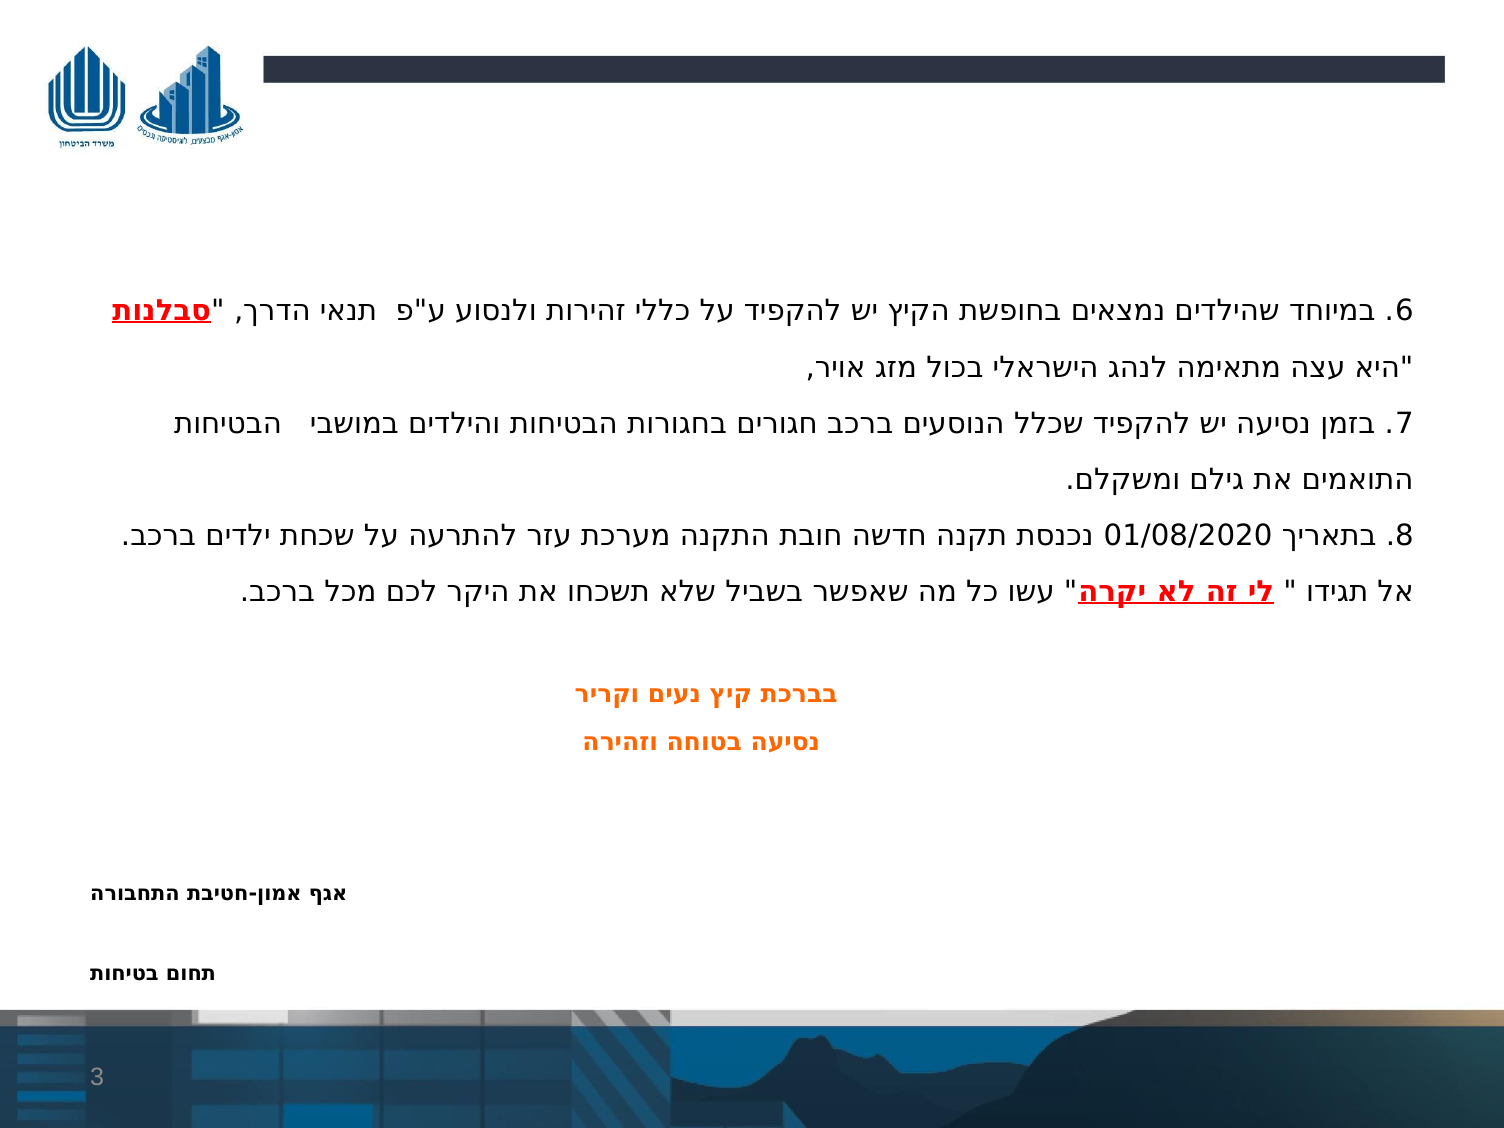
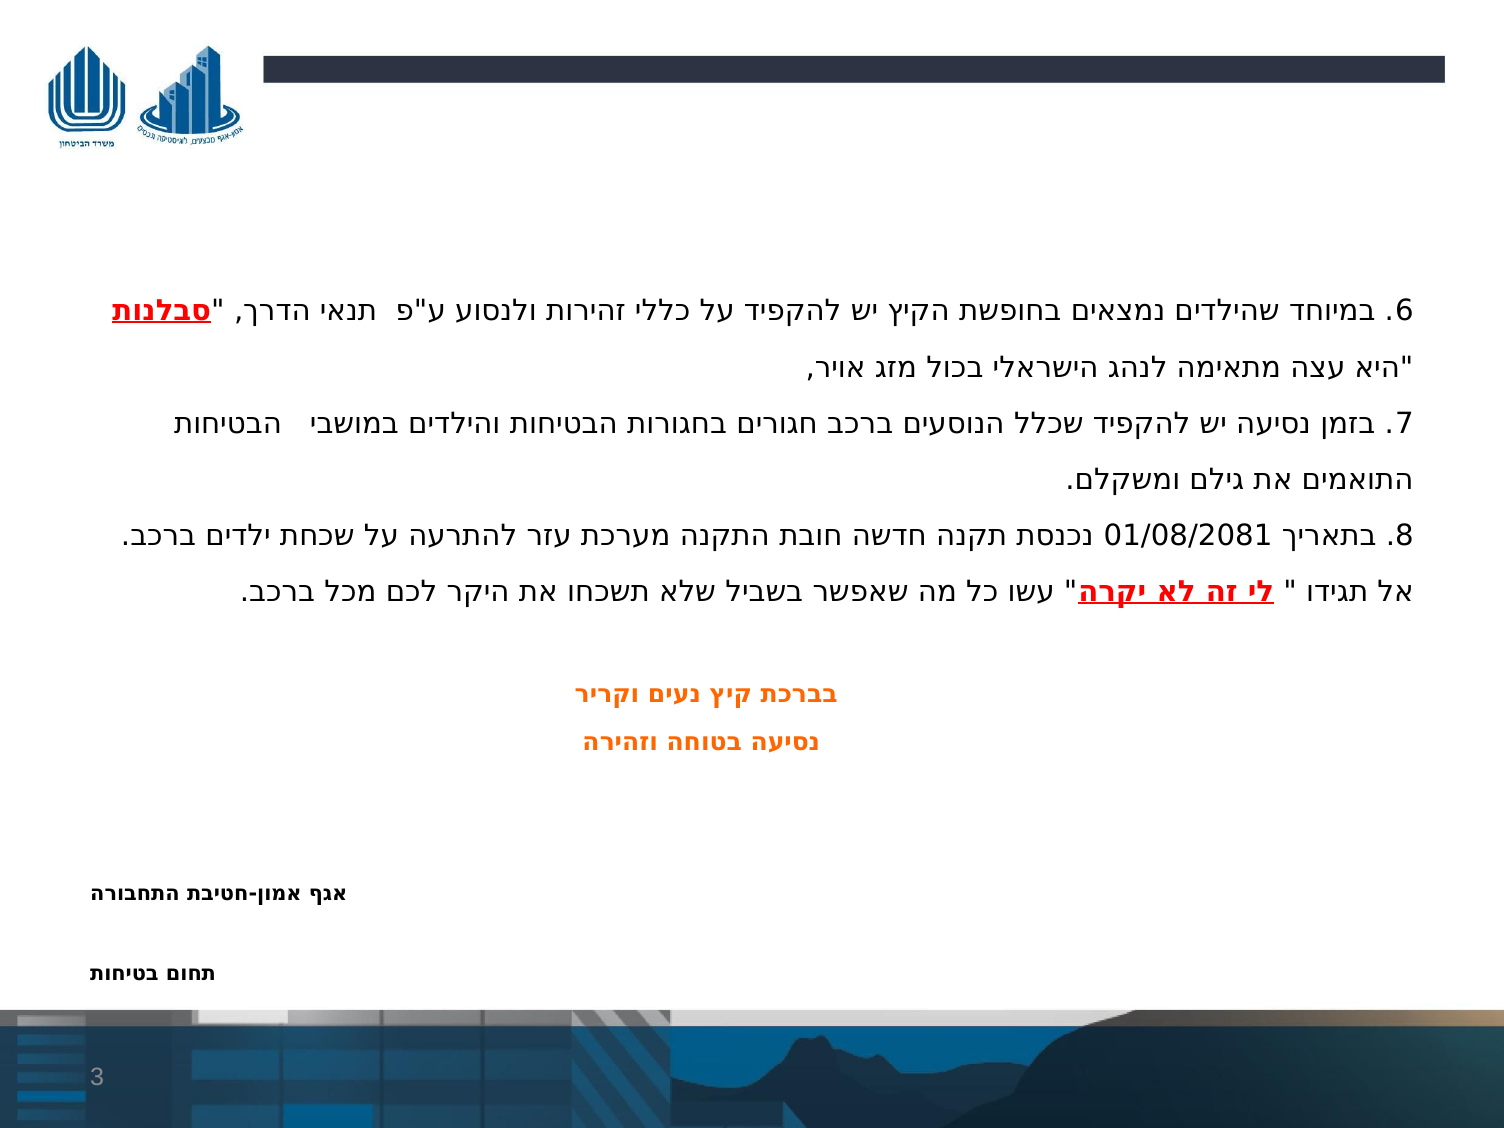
01/08/2020: 01/08/2020 -> 01/08/2081
